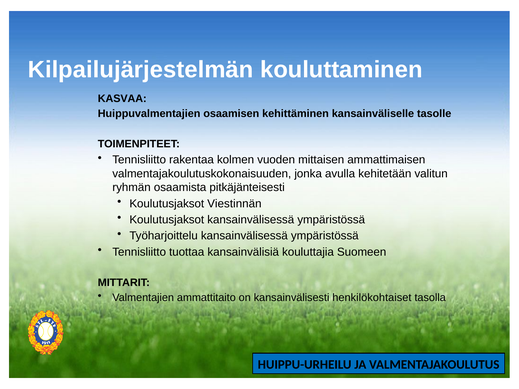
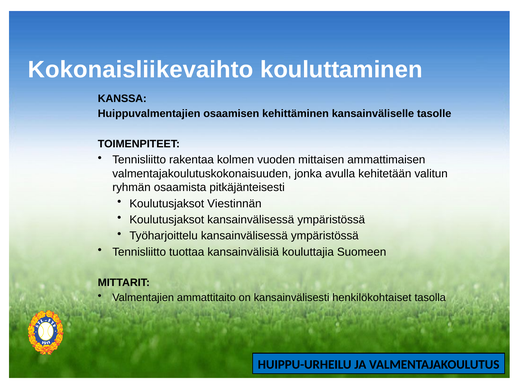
Kilpailujärjestelmän: Kilpailujärjestelmän -> Kokonaisliikevaihto
KASVAA: KASVAA -> KANSSA
